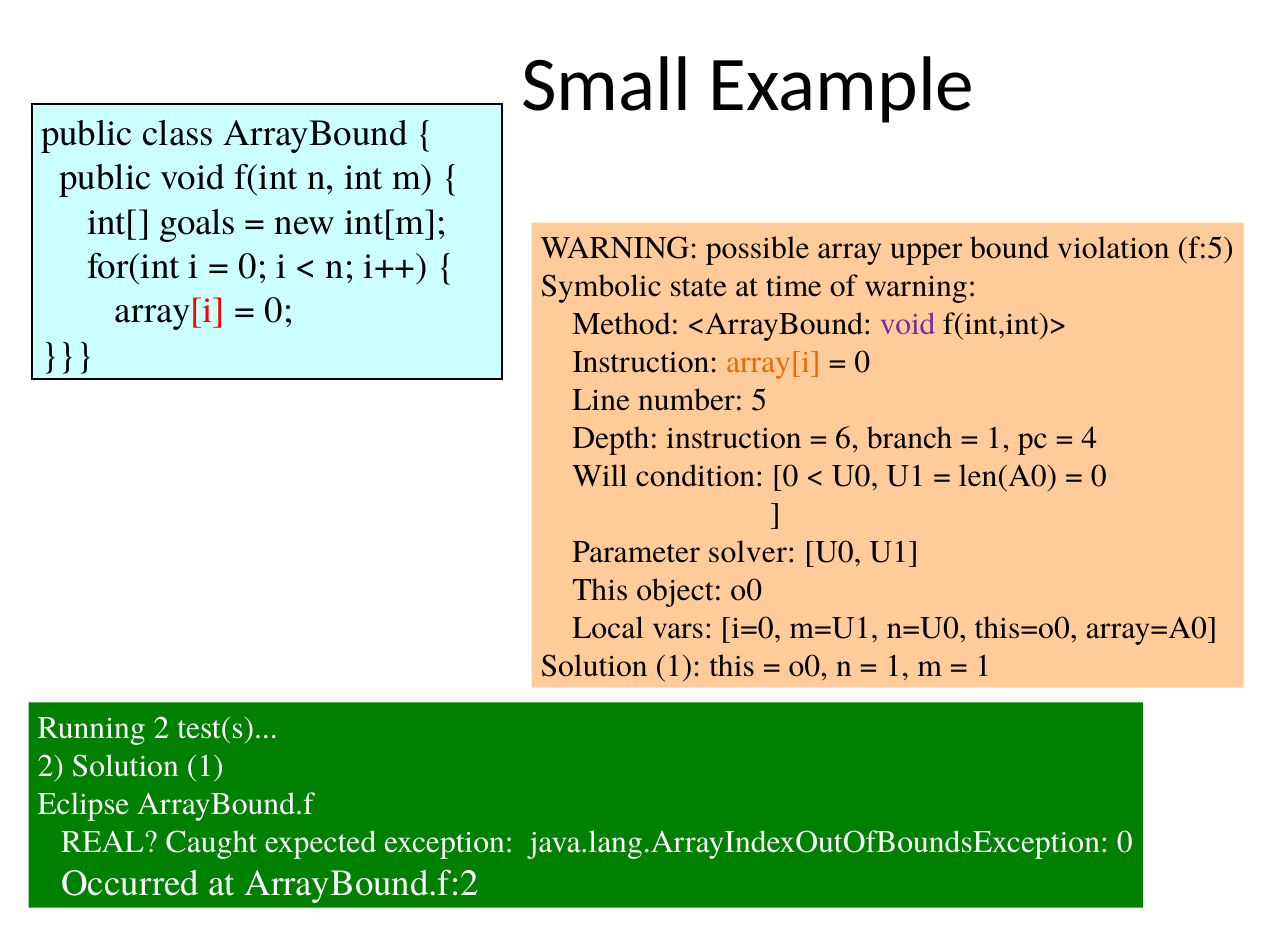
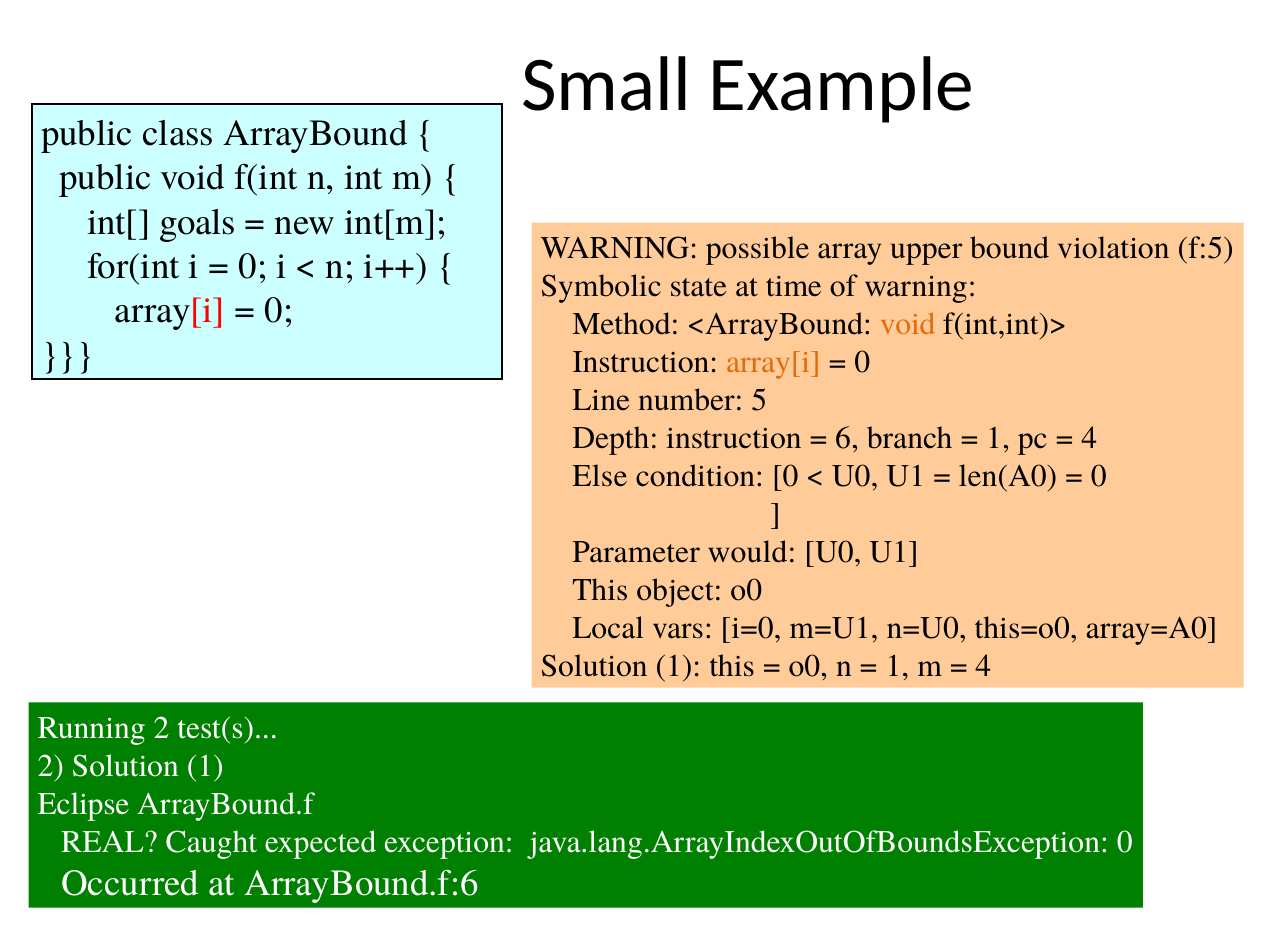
void at (908, 324) colour: purple -> orange
Will: Will -> Else
solver: solver -> would
1 at (983, 667): 1 -> 4
ArrayBound.f:2: ArrayBound.f:2 -> ArrayBound.f:6
